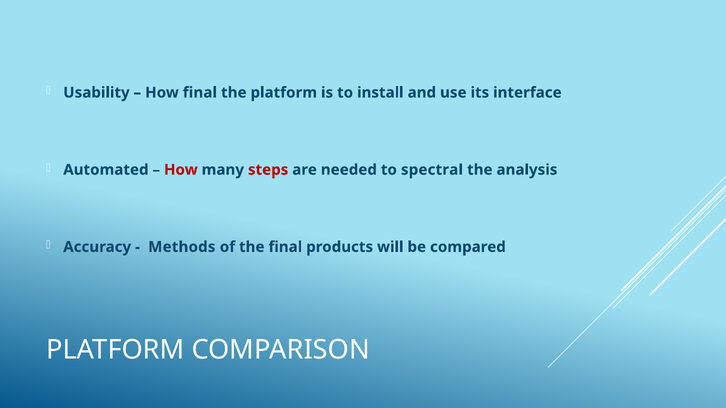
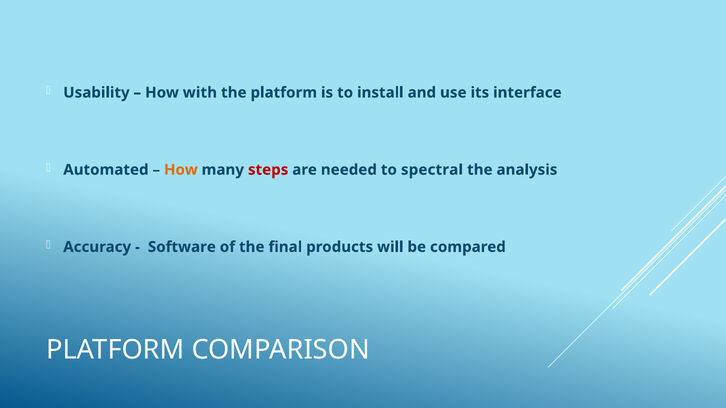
How final: final -> with
How at (181, 170) colour: red -> orange
Methods: Methods -> Software
